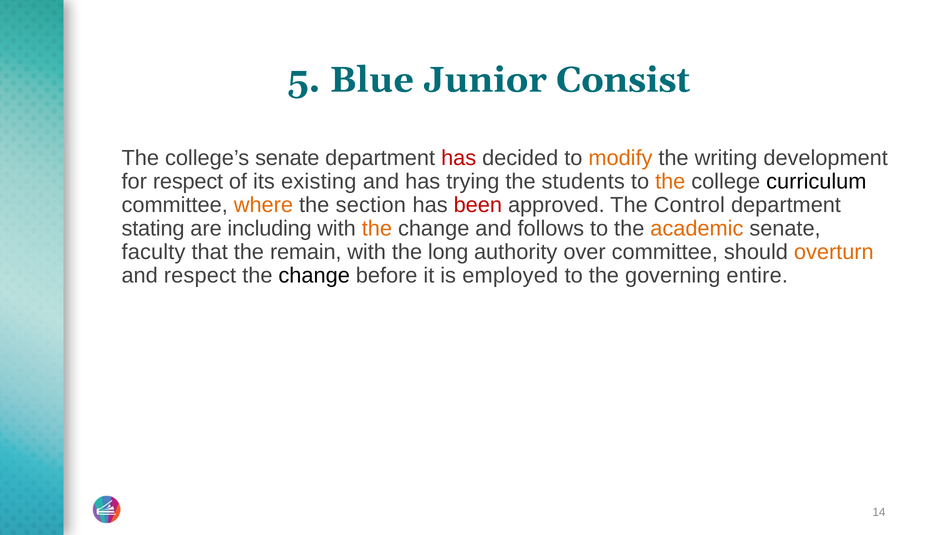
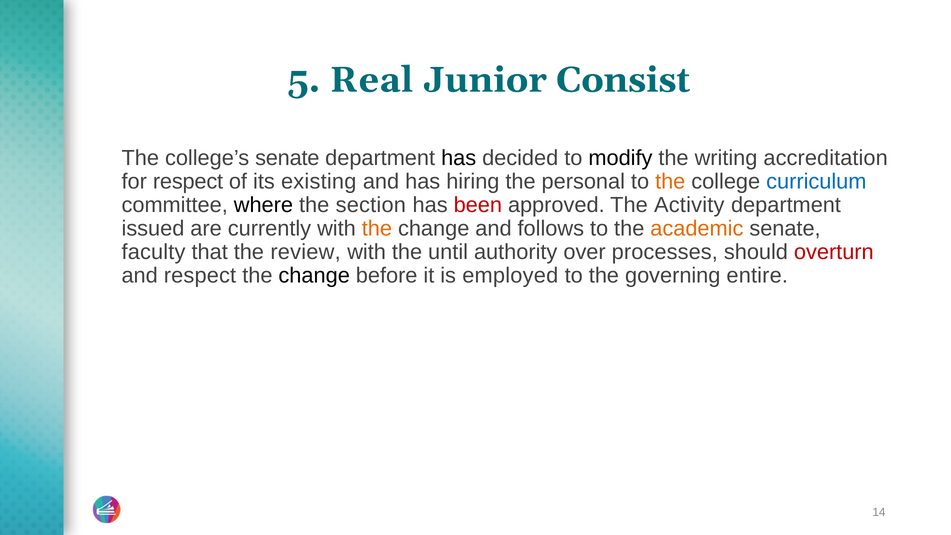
Blue: Blue -> Real
has at (459, 158) colour: red -> black
modify colour: orange -> black
development: development -> accreditation
trying: trying -> hiring
students: students -> personal
curriculum colour: black -> blue
where colour: orange -> black
Control: Control -> Activity
stating: stating -> issued
including: including -> currently
remain: remain -> review
long: long -> until
over committee: committee -> processes
overturn colour: orange -> red
